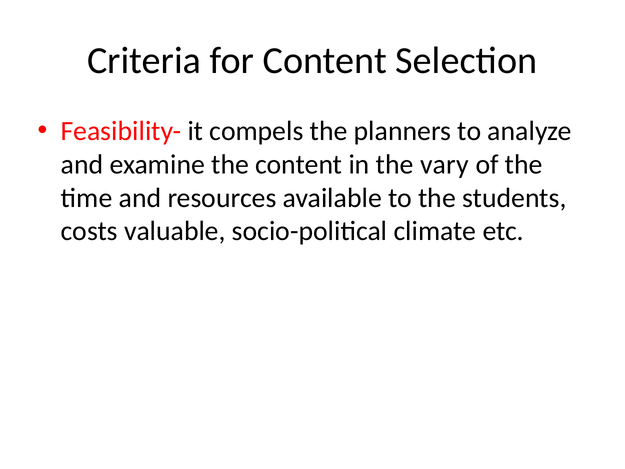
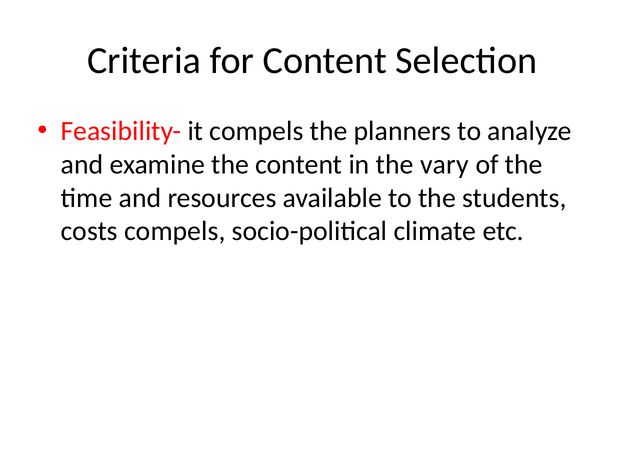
costs valuable: valuable -> compels
